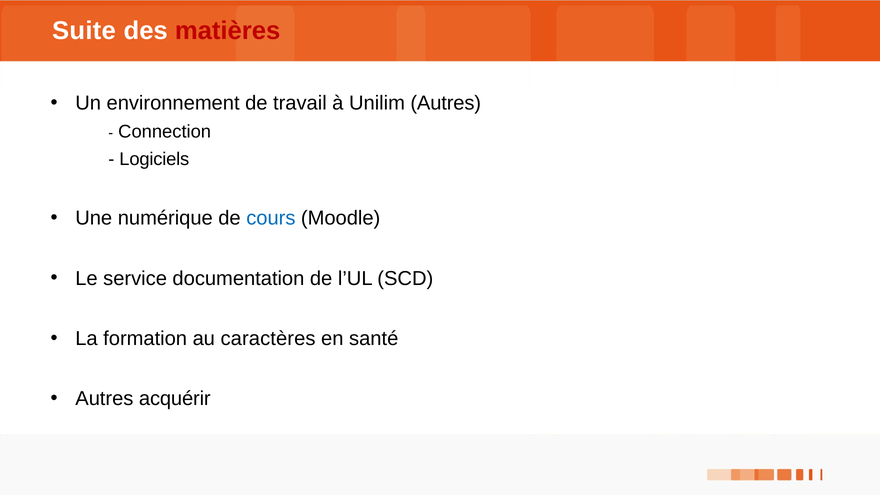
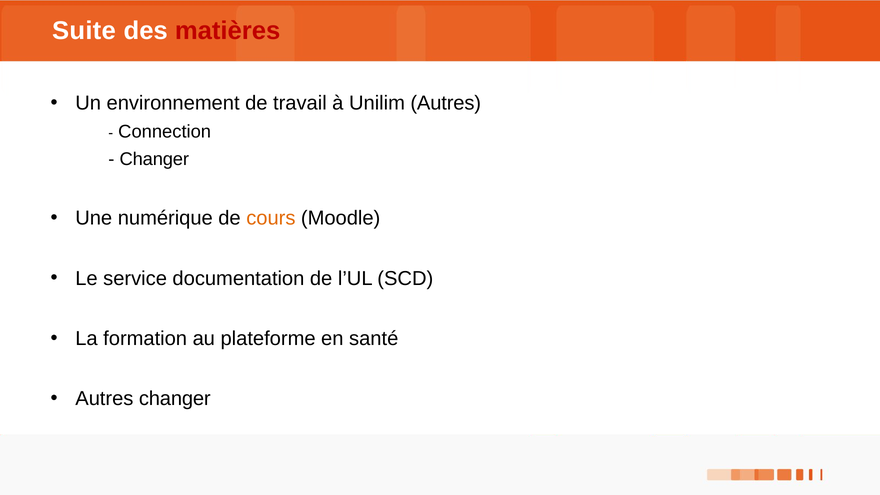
Logiciels at (154, 159): Logiciels -> Changer
cours colour: blue -> orange
caractères: caractères -> plateforme
Autres acquérir: acquérir -> changer
